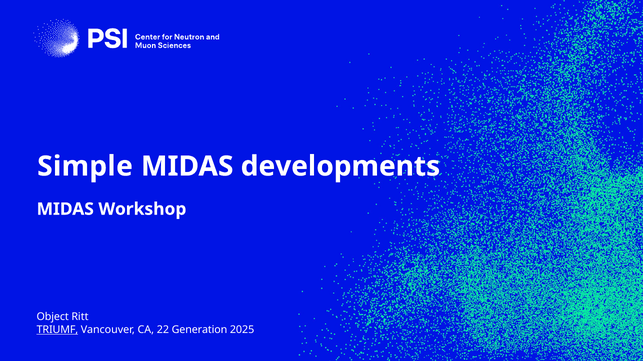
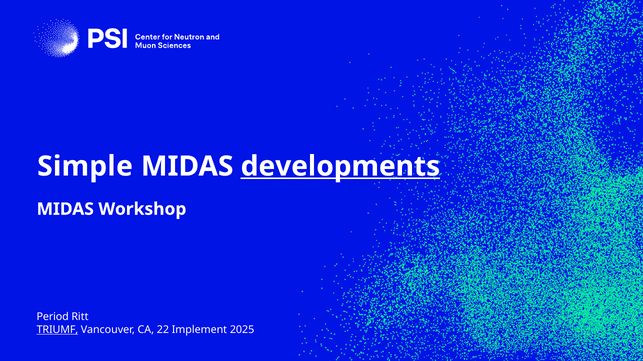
developments underline: none -> present
Object: Object -> Period
Generation: Generation -> Implement
